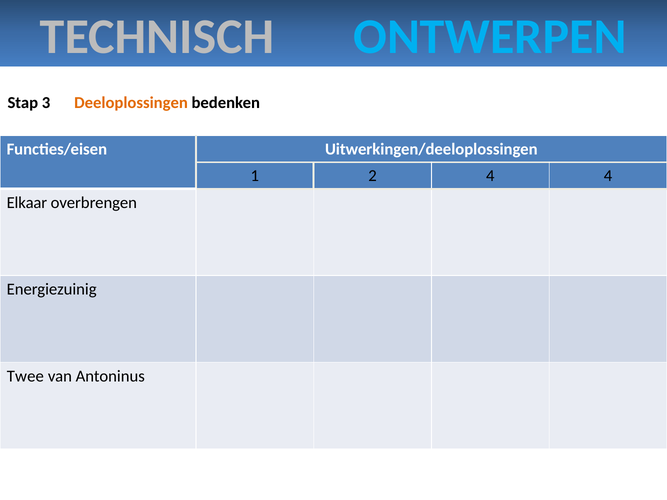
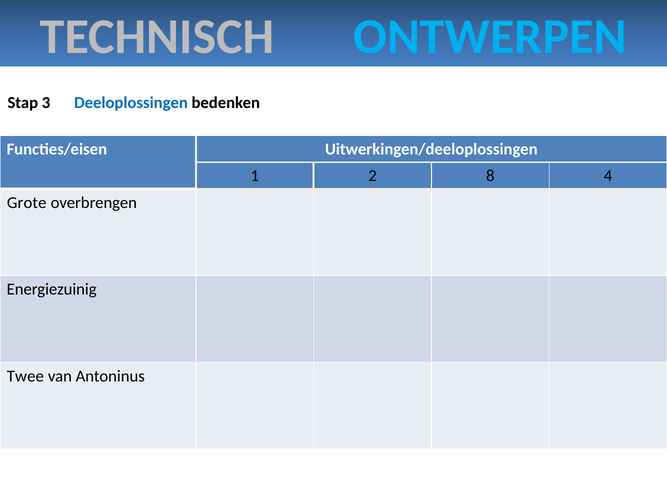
Deeloplossingen colour: orange -> blue
2 4: 4 -> 8
Elkaar: Elkaar -> Grote
